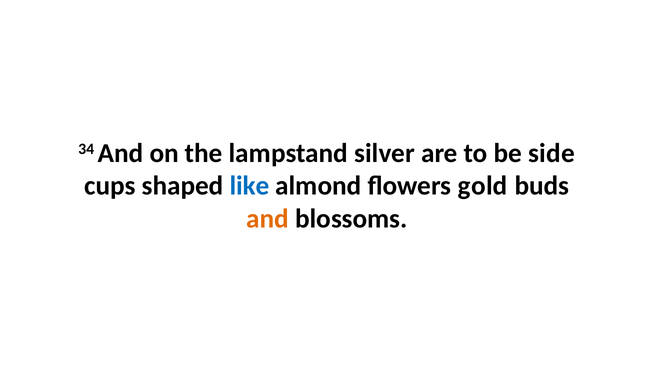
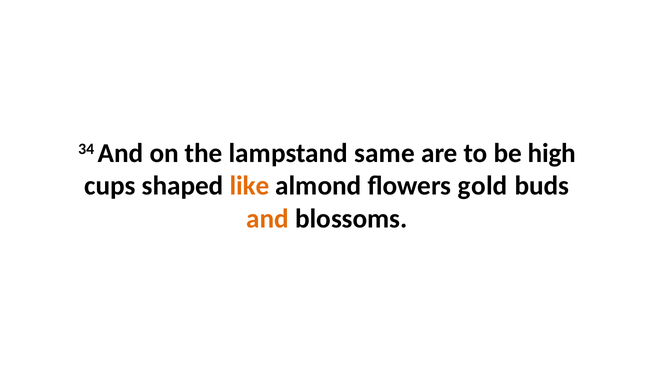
silver: silver -> same
side: side -> high
like colour: blue -> orange
